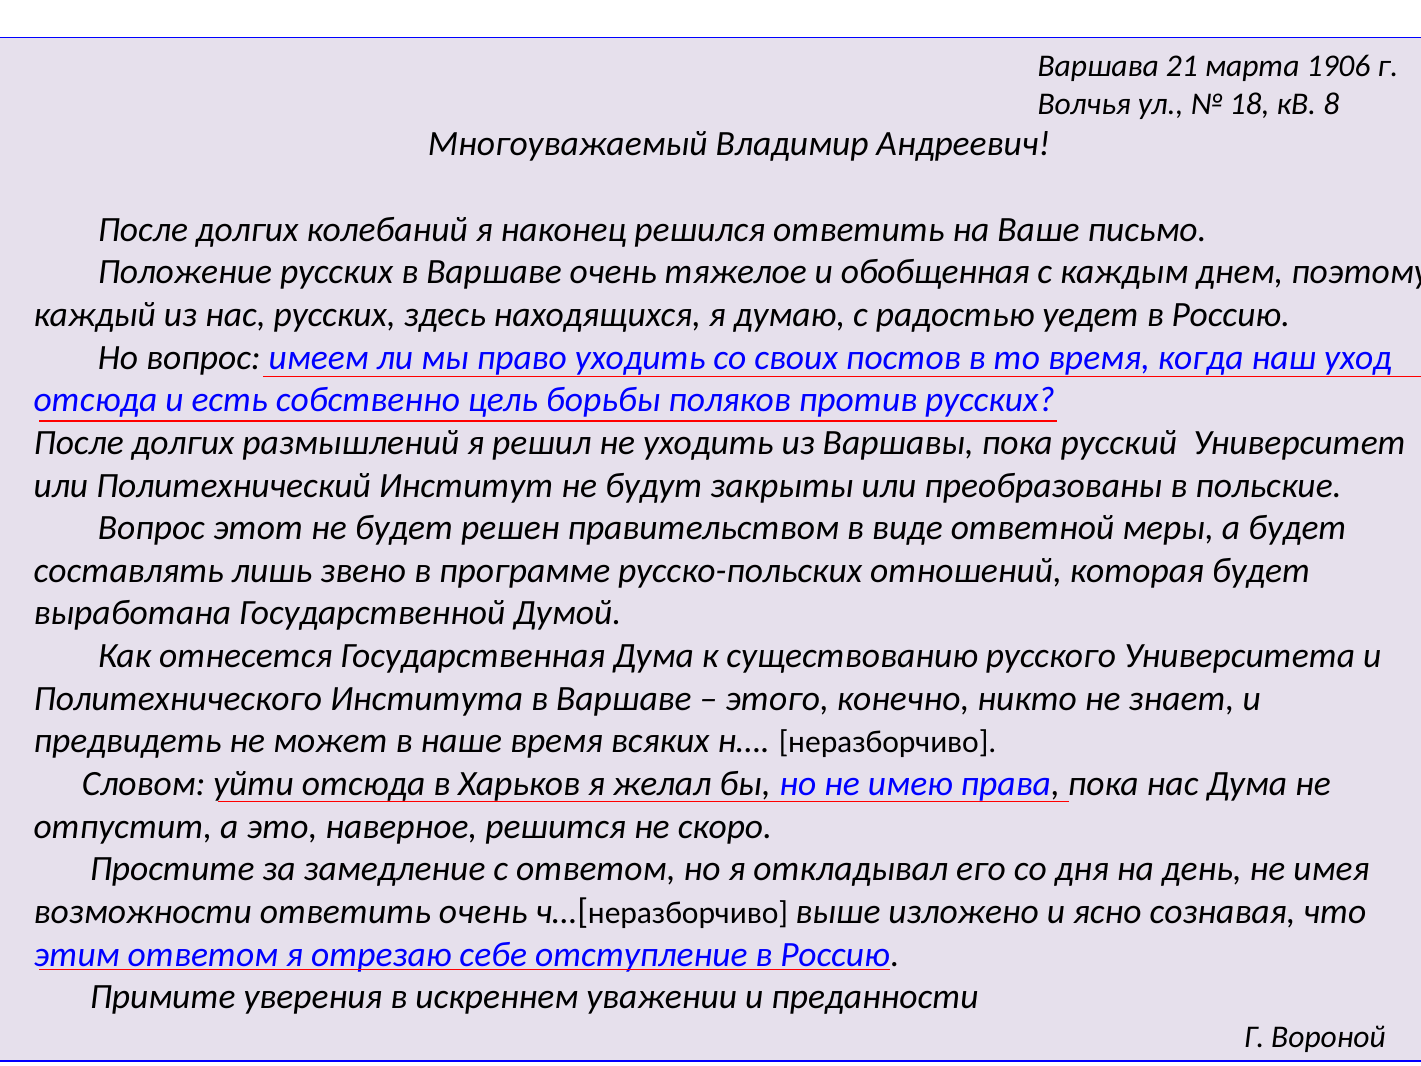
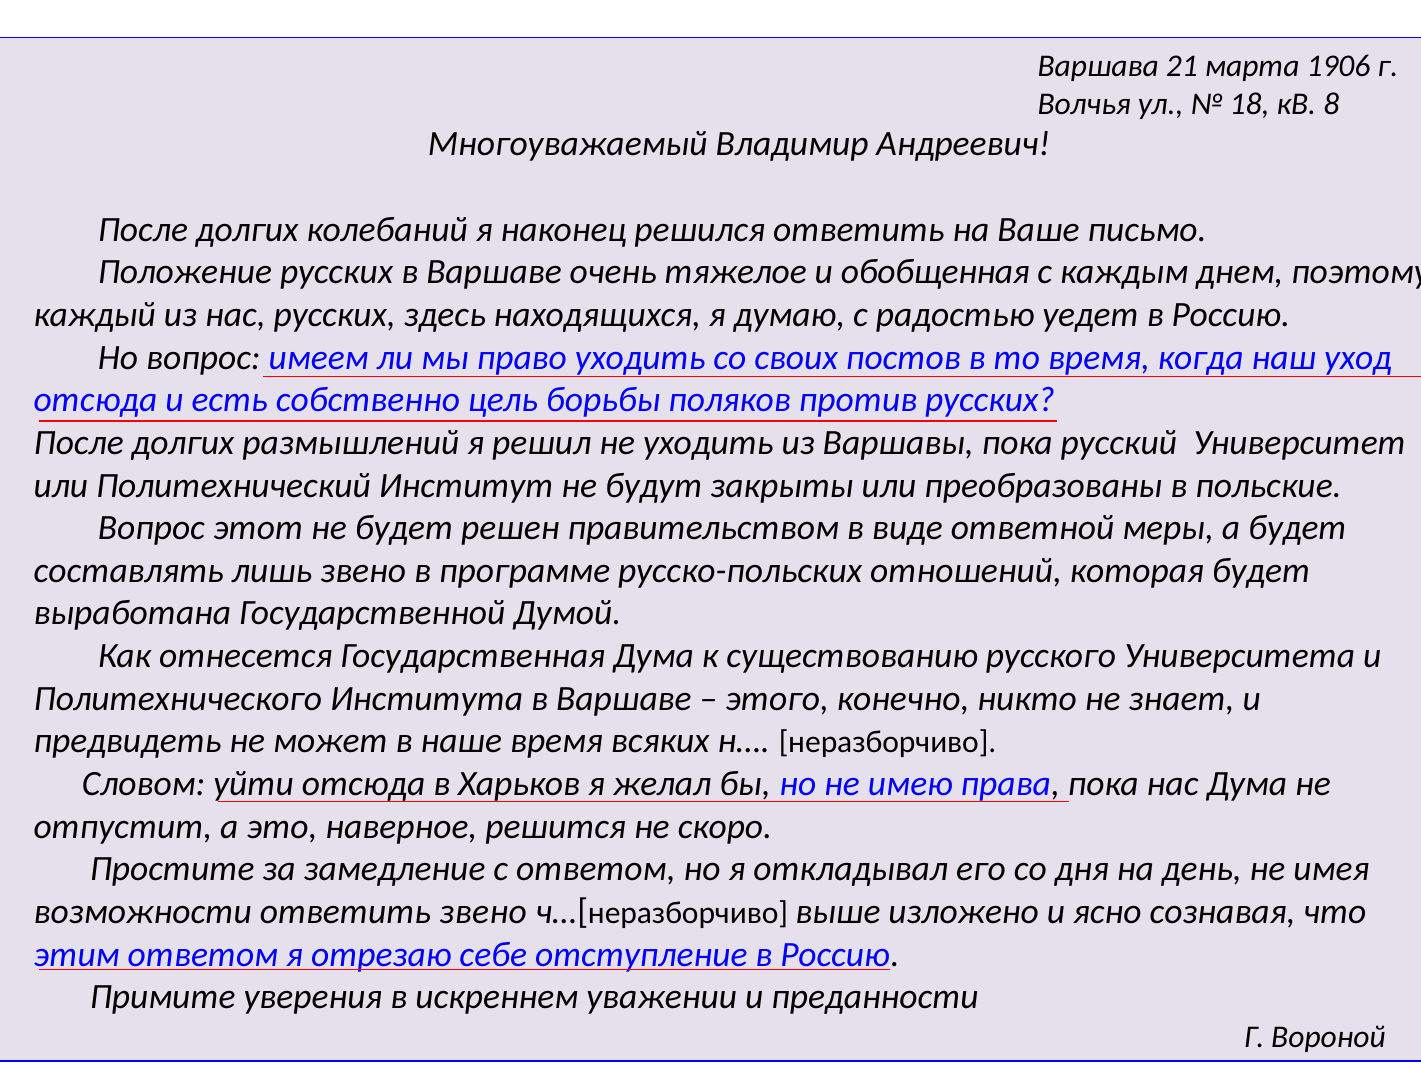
ответить очень: очень -> звено
